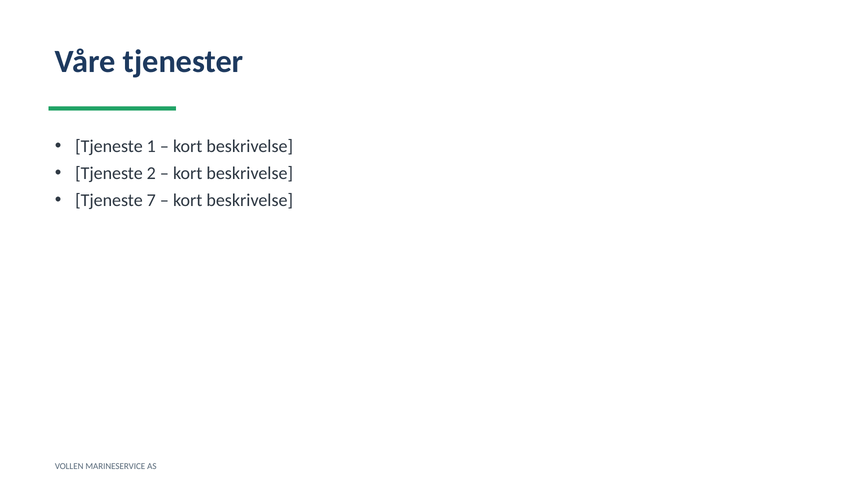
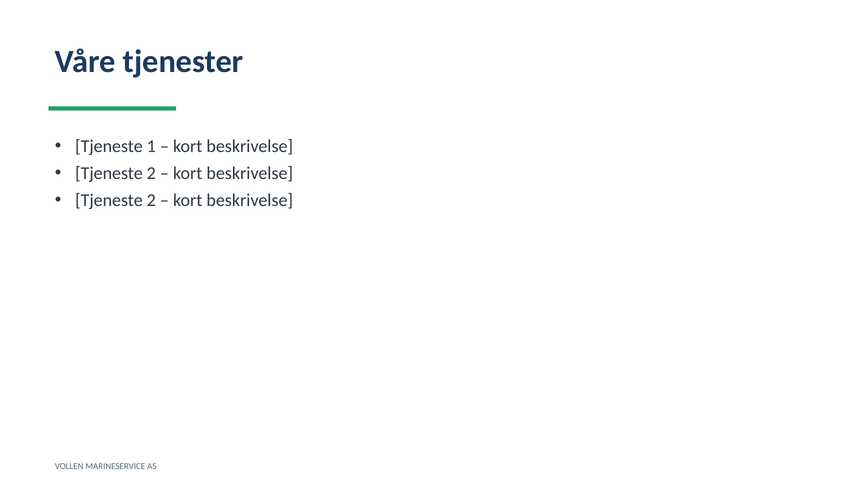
7 at (151, 200): 7 -> 2
